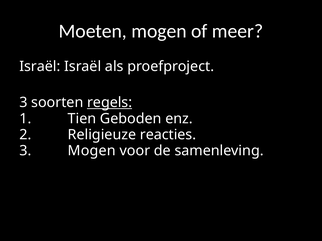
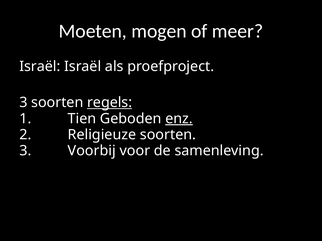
enz underline: none -> present
Religieuze reacties: reacties -> soorten
3 Mogen: Mogen -> Voorbij
